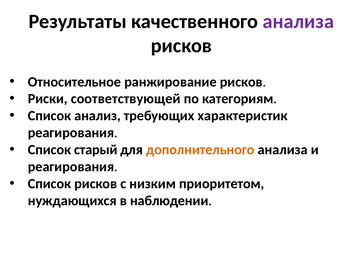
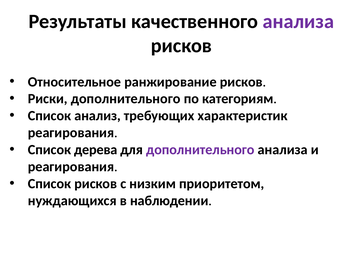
Риски соответствующей: соответствующей -> дополнительного
старый: старый -> дерева
дополнительного at (200, 150) colour: orange -> purple
